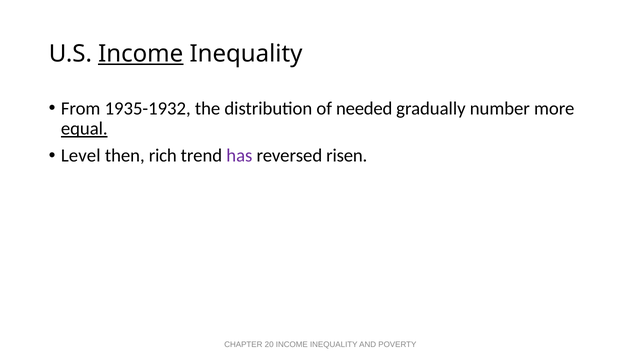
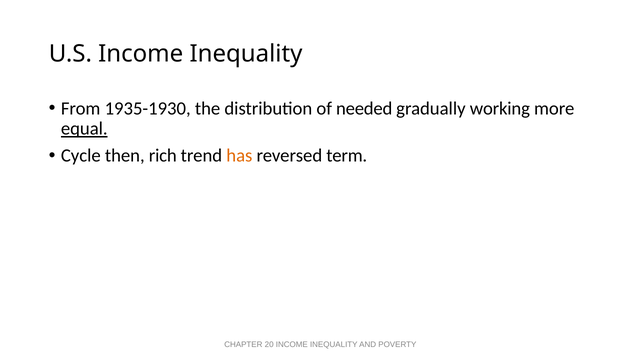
Income at (141, 54) underline: present -> none
1935-1932: 1935-1932 -> 1935-1930
number: number -> working
Level: Level -> Cycle
has colour: purple -> orange
risen: risen -> term
